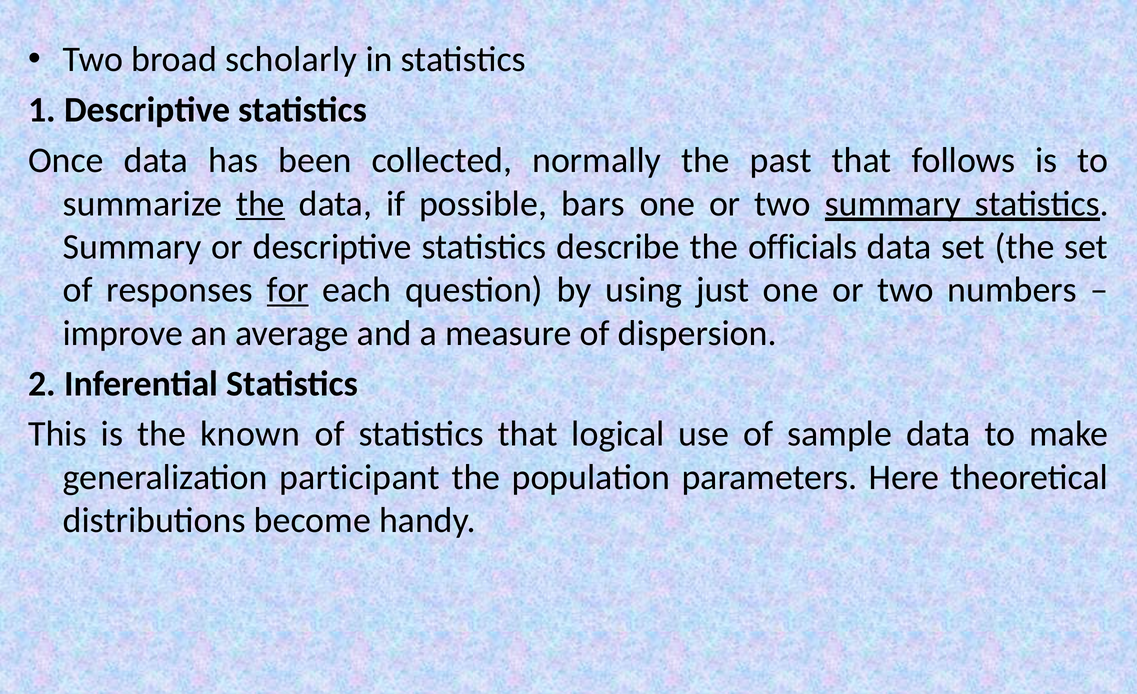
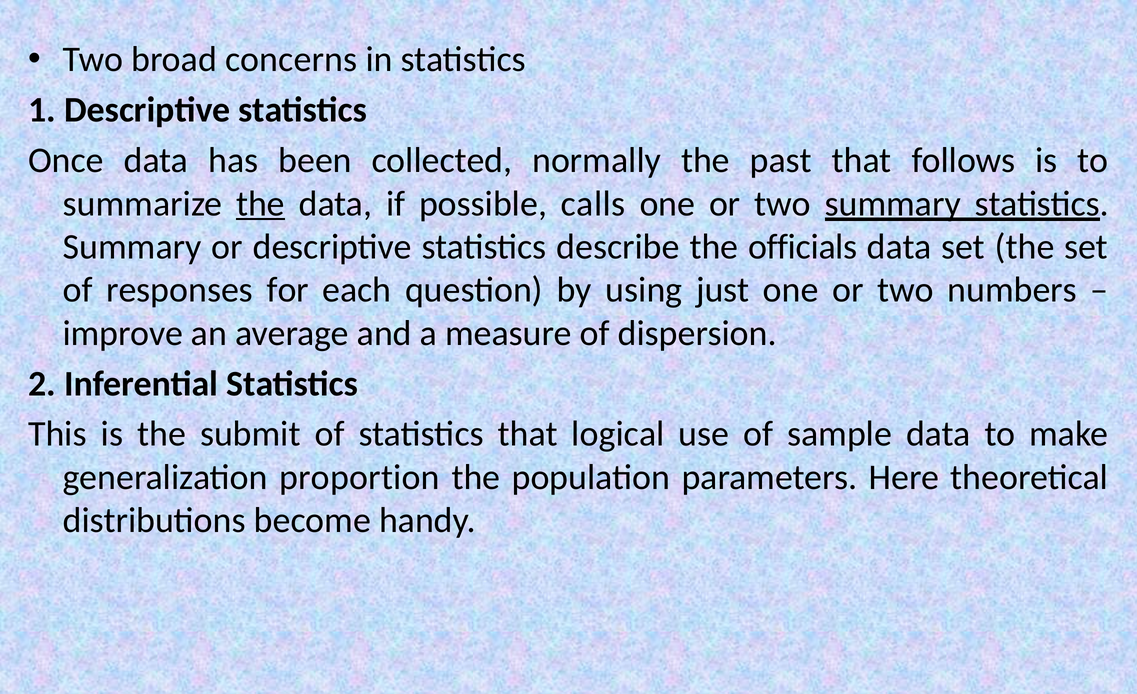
scholarly: scholarly -> concerns
bars: bars -> calls
for underline: present -> none
known: known -> submit
participant: participant -> proportion
